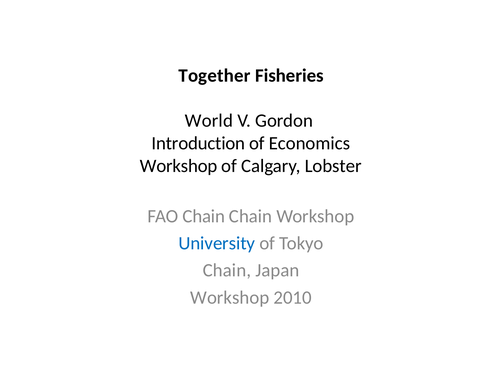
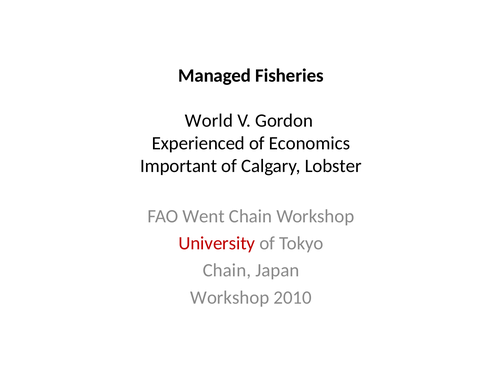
Together: Together -> Managed
Introduction: Introduction -> Experienced
Workshop at (179, 166): Workshop -> Important
FAO Chain: Chain -> Went
University colour: blue -> red
